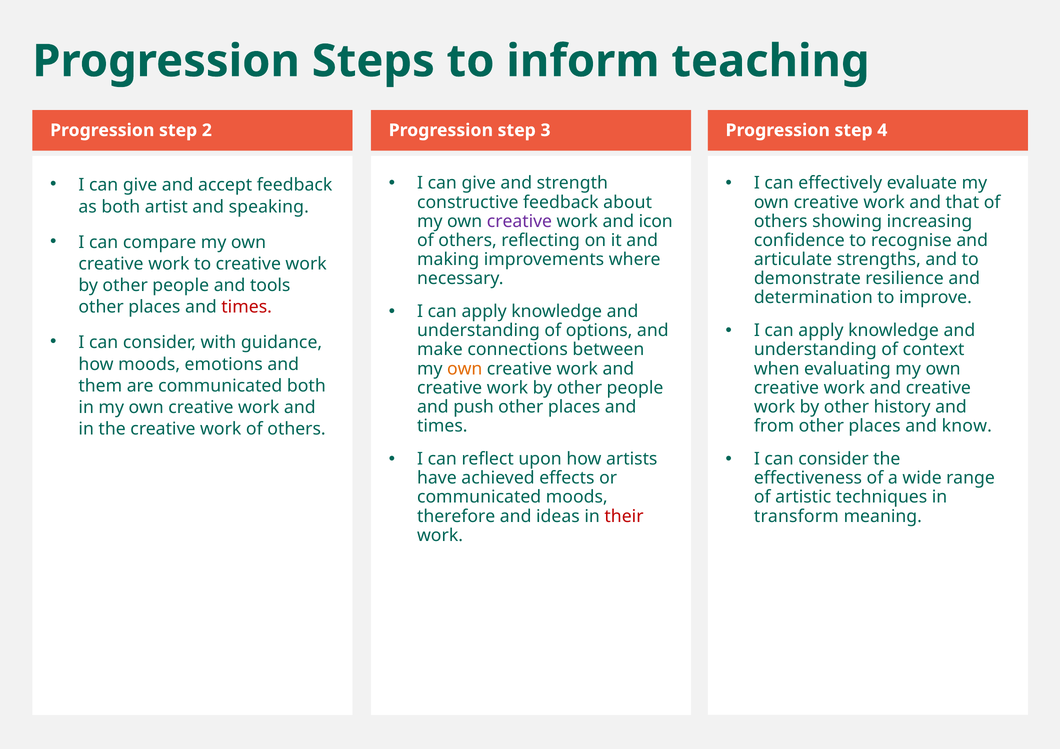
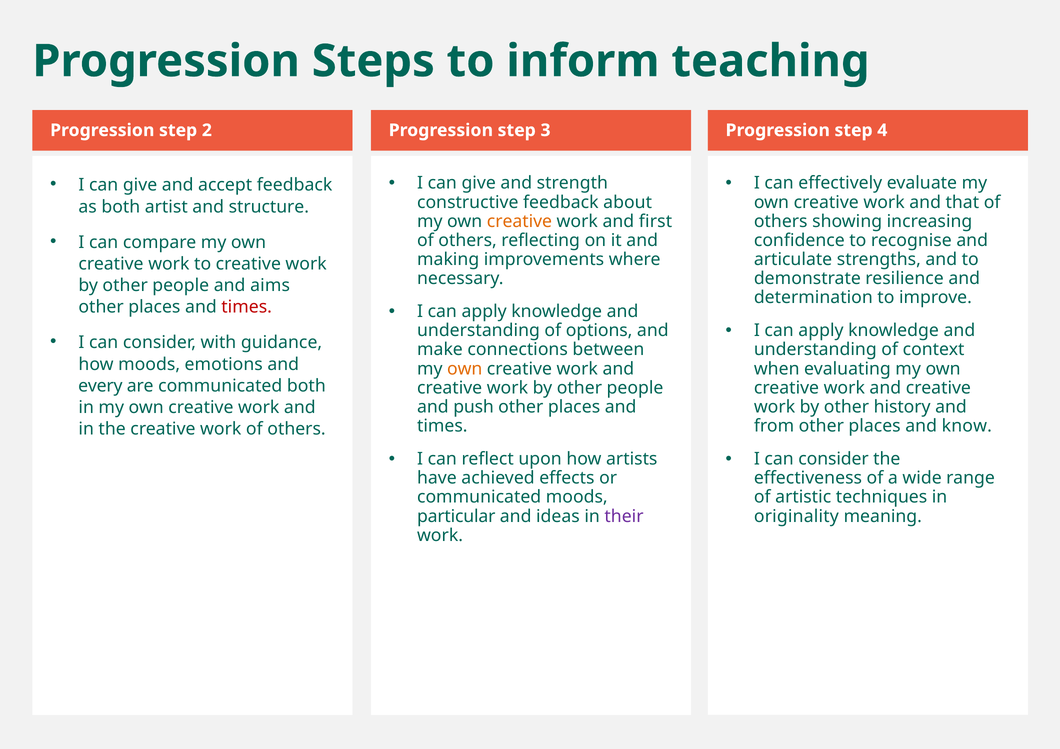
speaking: speaking -> structure
creative at (519, 221) colour: purple -> orange
icon: icon -> first
tools: tools -> aims
them: them -> every
therefore: therefore -> particular
their colour: red -> purple
transform: transform -> originality
